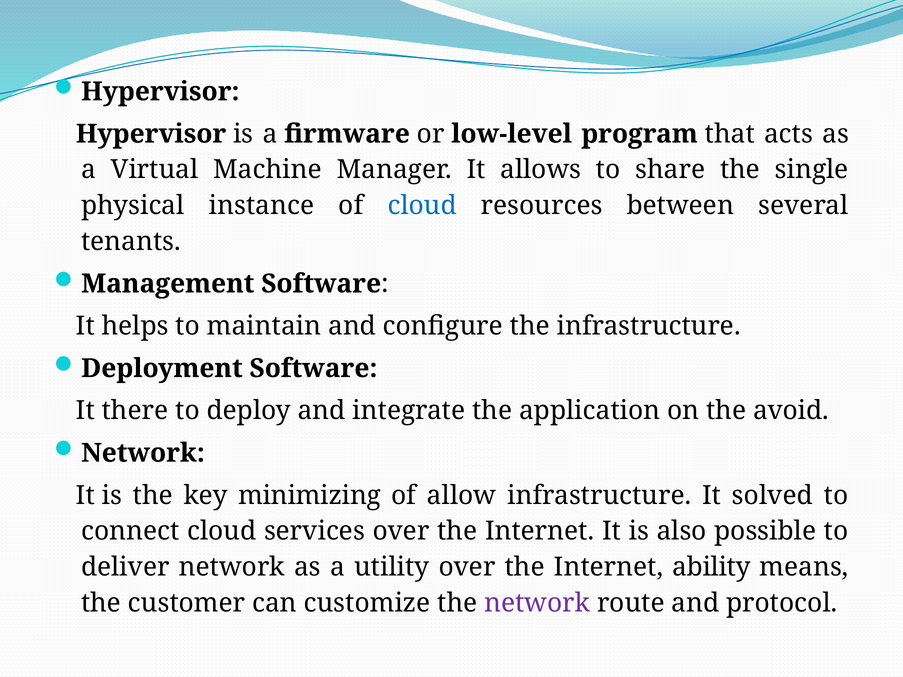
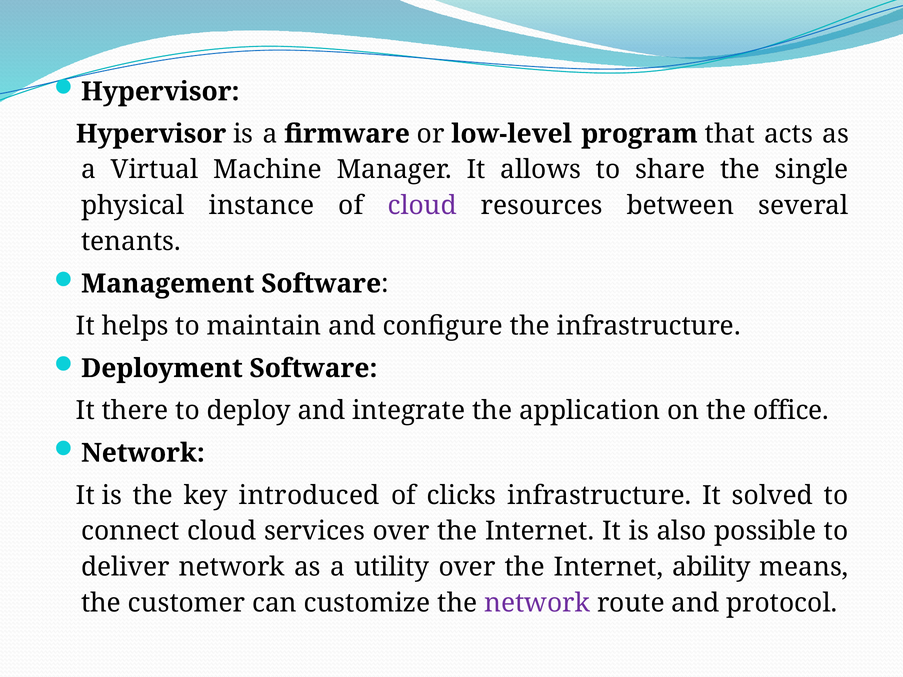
cloud at (422, 206) colour: blue -> purple
avoid: avoid -> office
minimizing: minimizing -> introduced
allow: allow -> clicks
